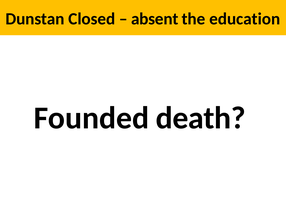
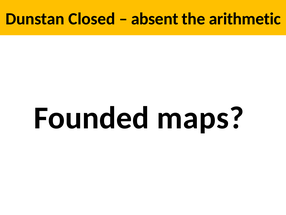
education: education -> arithmetic
death: death -> maps
